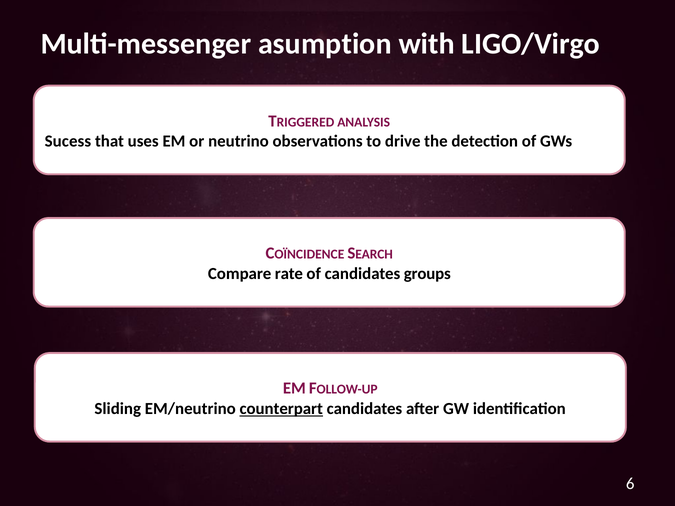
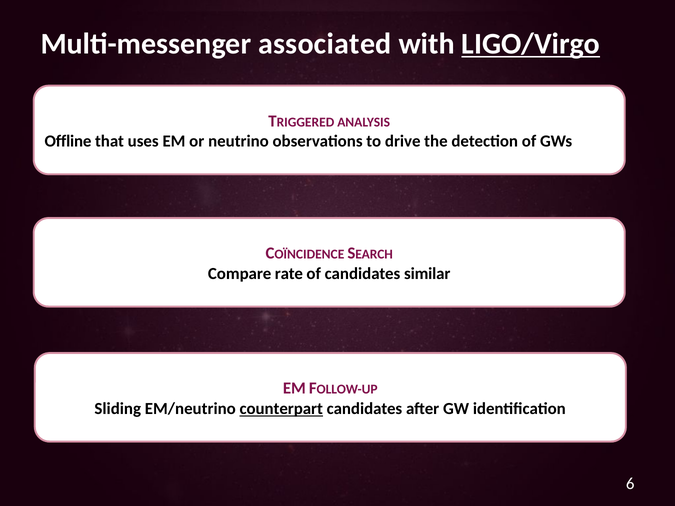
asumption: asumption -> associated
LIGO/Virgo underline: none -> present
Sucess: Sucess -> Offline
groups: groups -> similar
